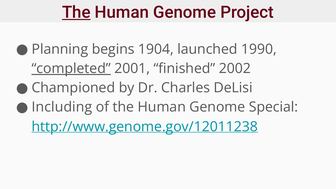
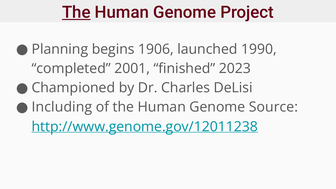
1904: 1904 -> 1906
completed underline: present -> none
2002: 2002 -> 2023
Special: Special -> Source
